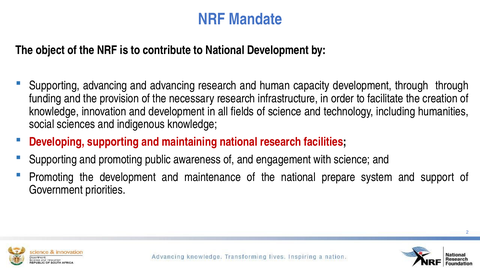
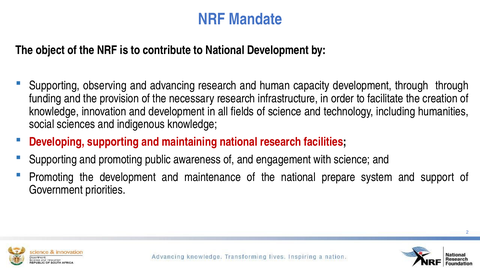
Supporting advancing: advancing -> observing
